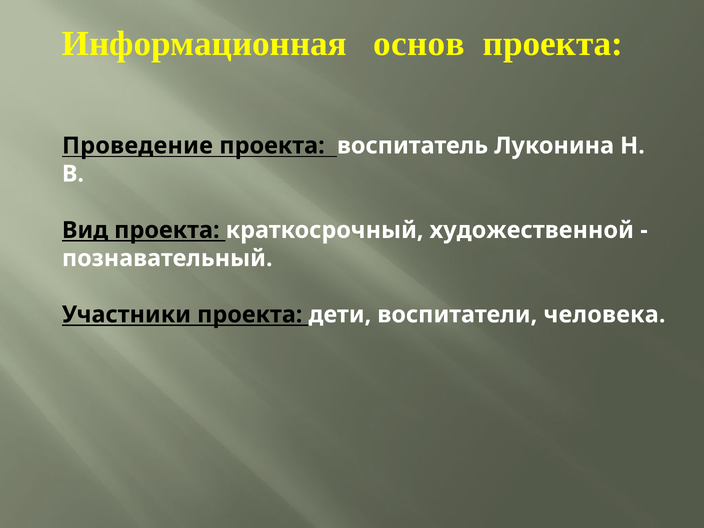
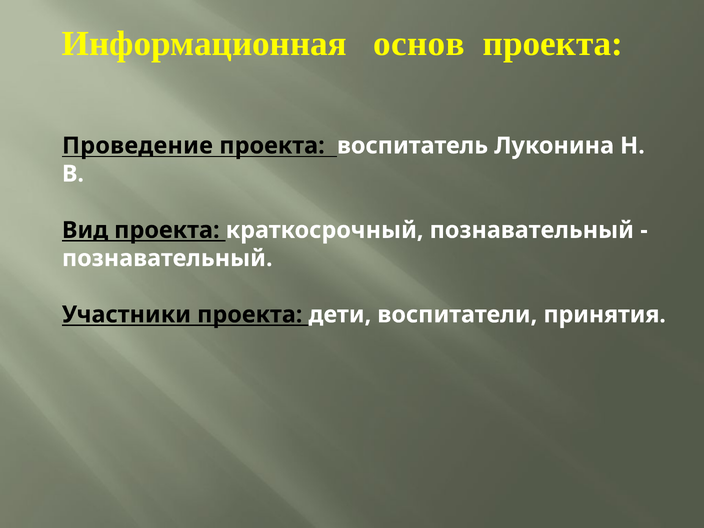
краткосрочный художественной: художественной -> познавательный
человека: человека -> принятия
